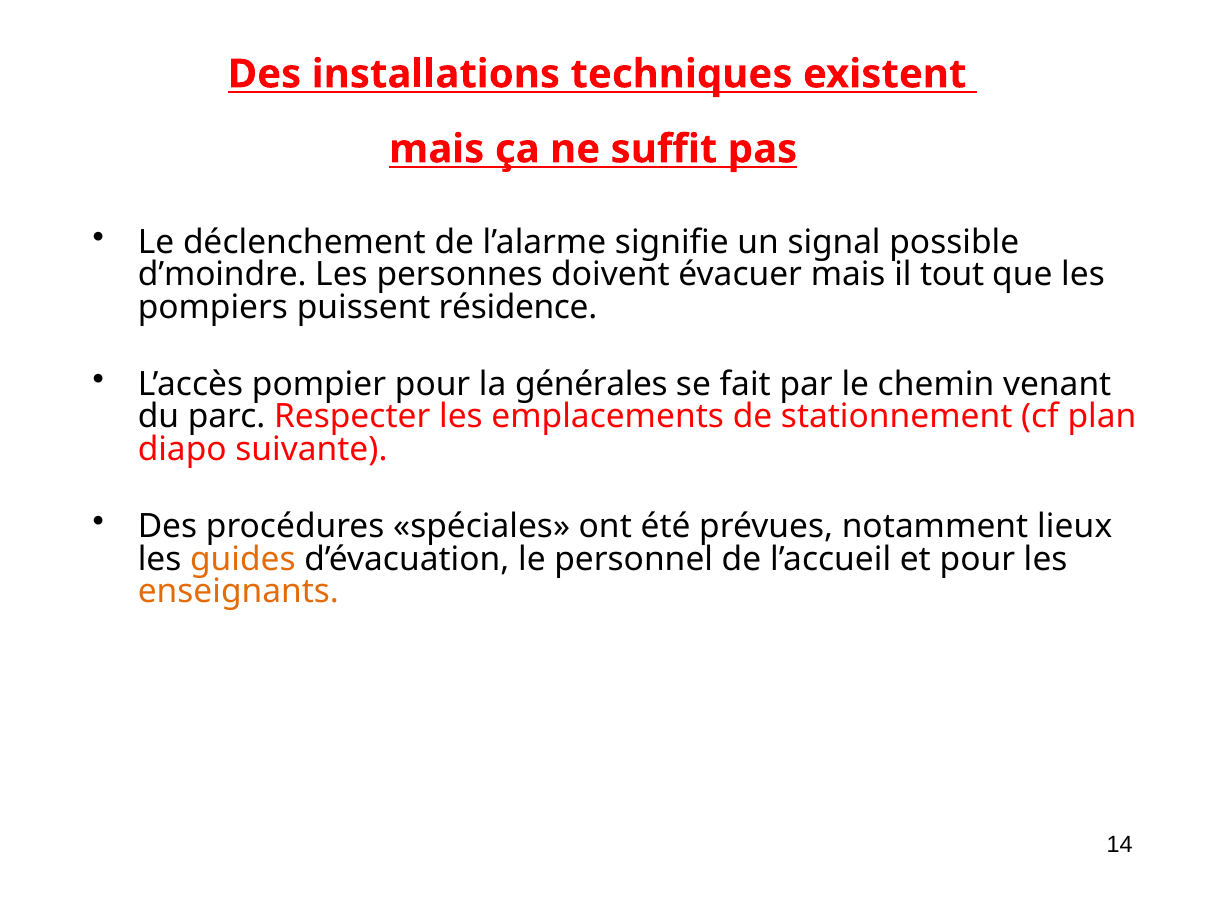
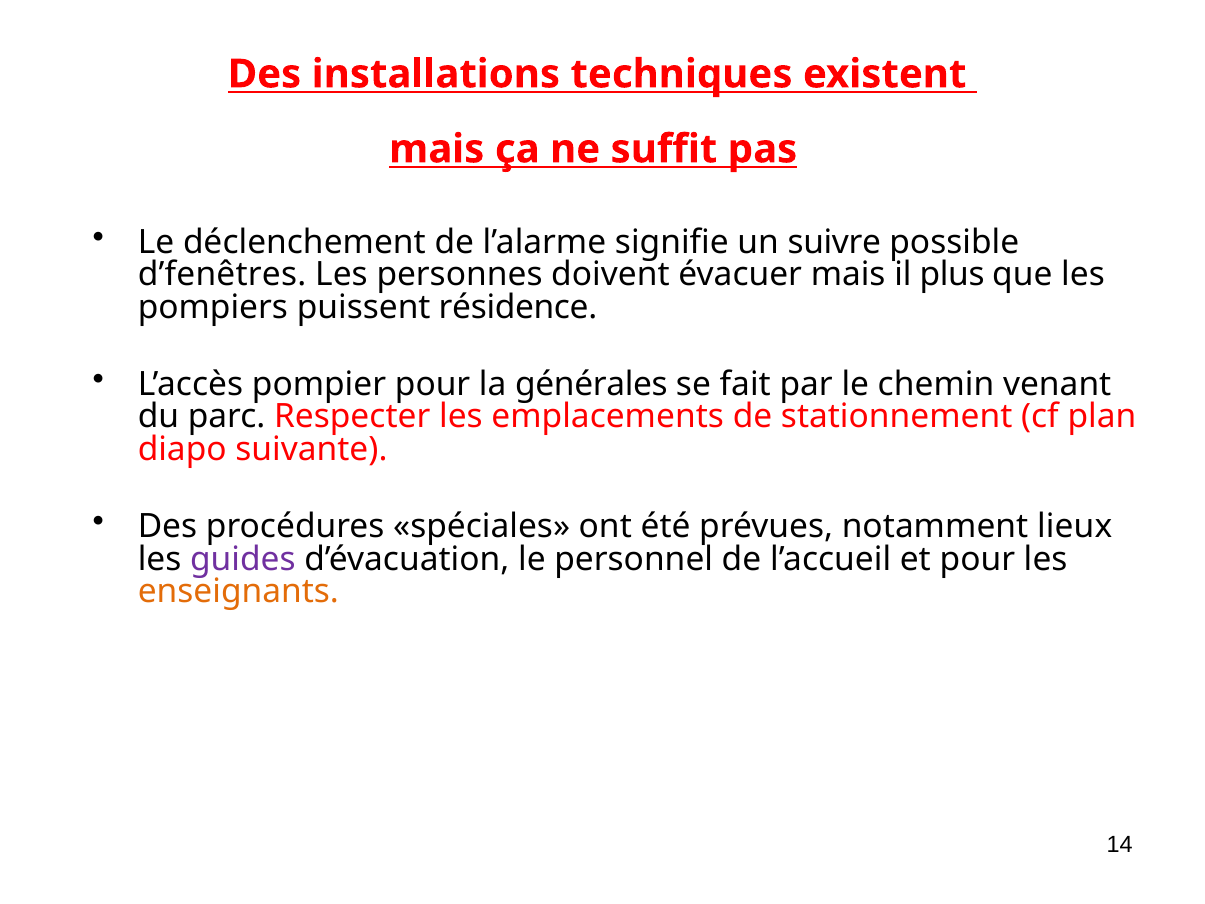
signal: signal -> suivre
d’moindre: d’moindre -> d’fenêtres
tout: tout -> plus
guides colour: orange -> purple
